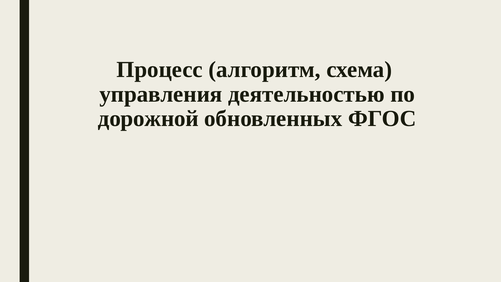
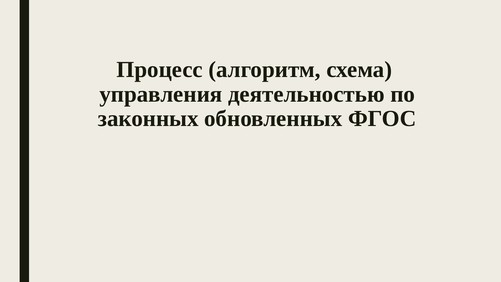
дорожной: дорожной -> законных
